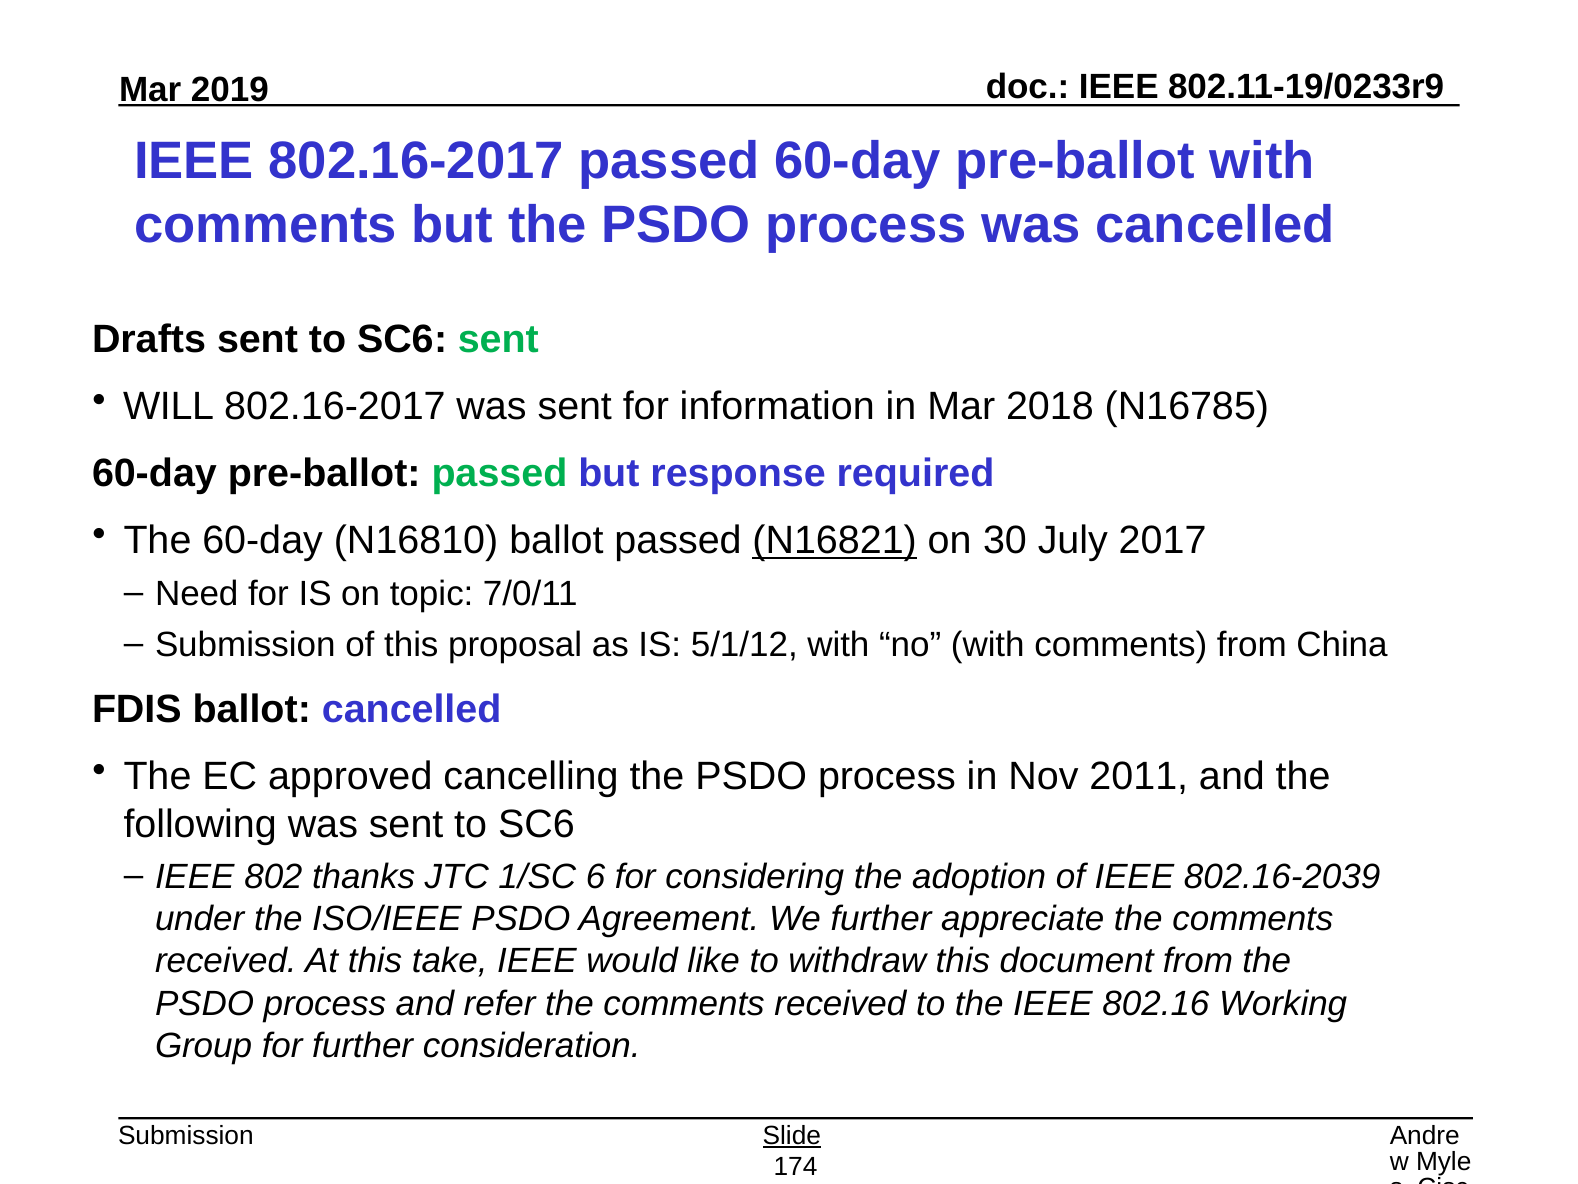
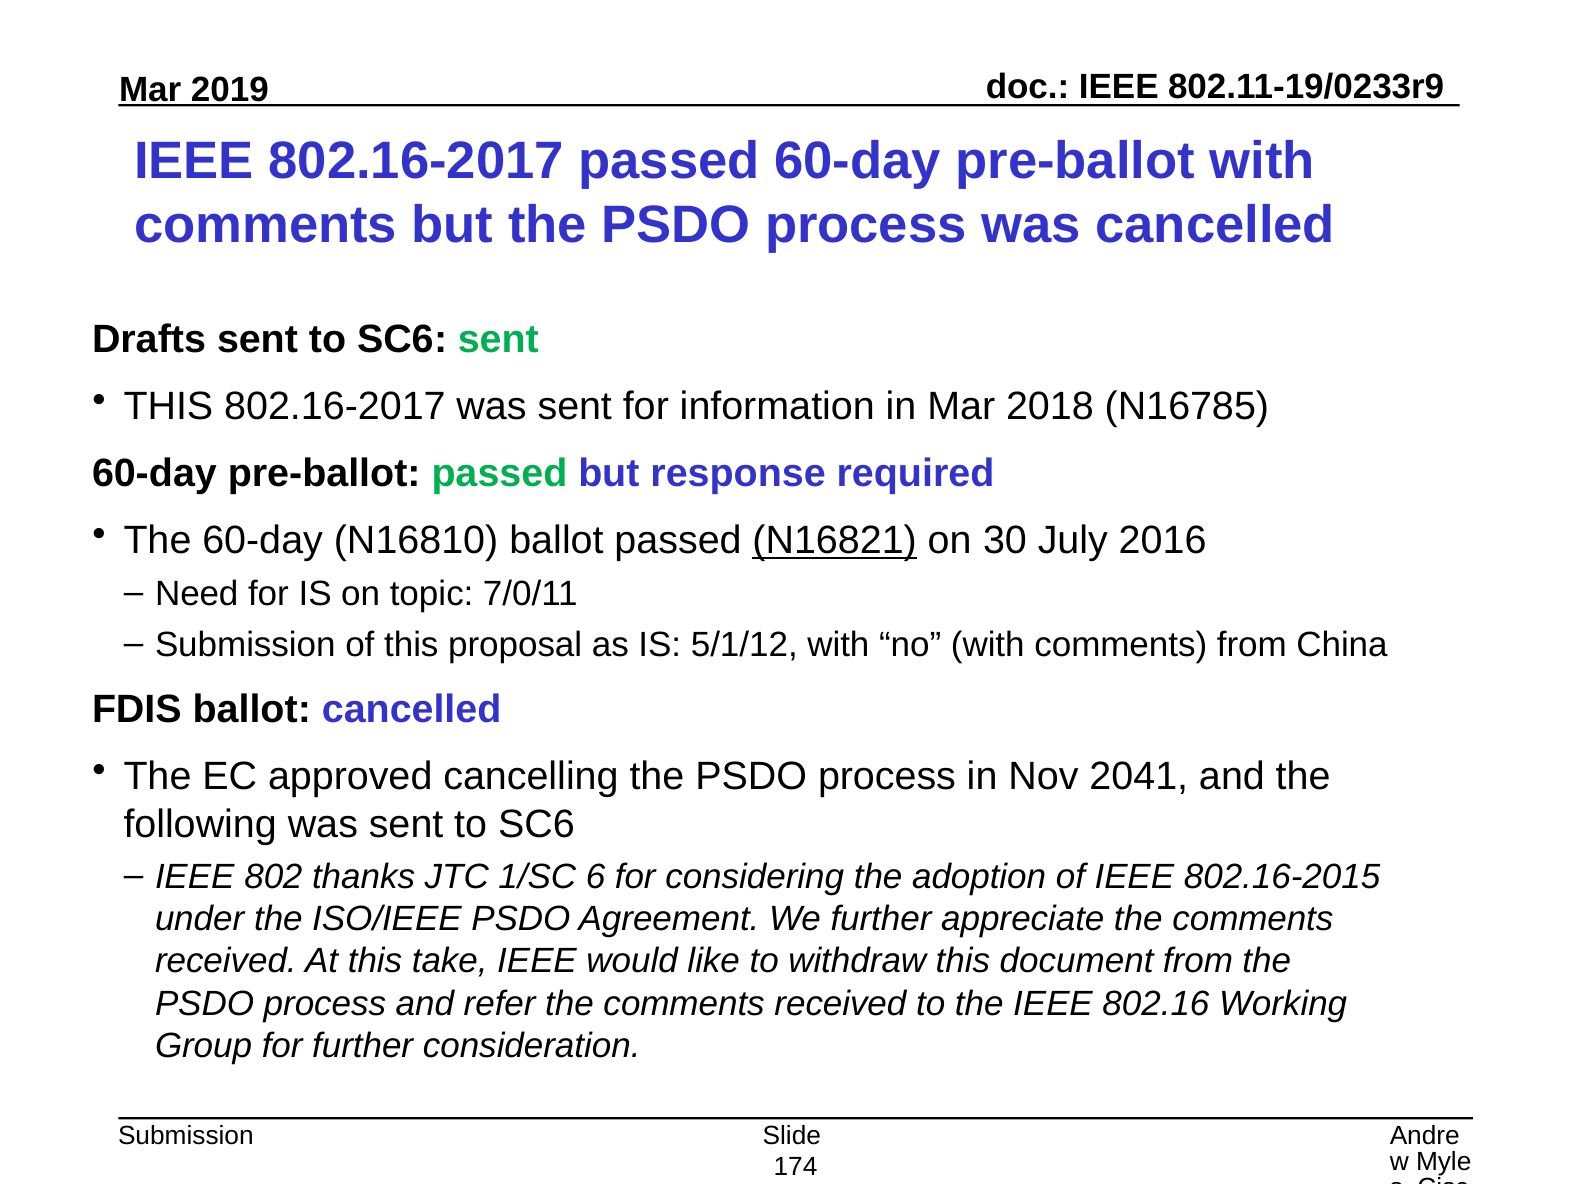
WILL at (169, 406): WILL -> THIS
2017: 2017 -> 2016
2011: 2011 -> 2041
802.16-2039: 802.16-2039 -> 802.16-2015
Slide underline: present -> none
